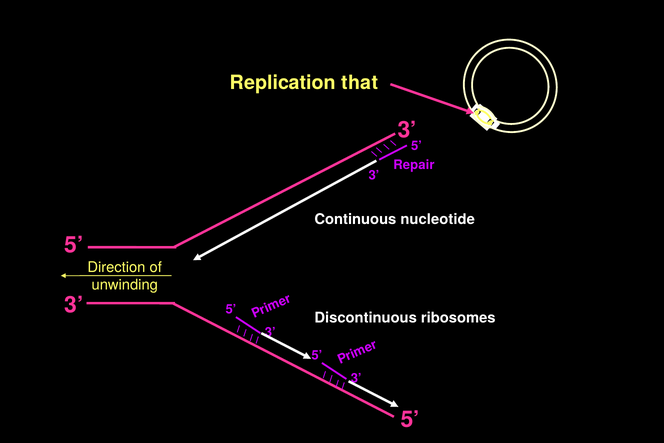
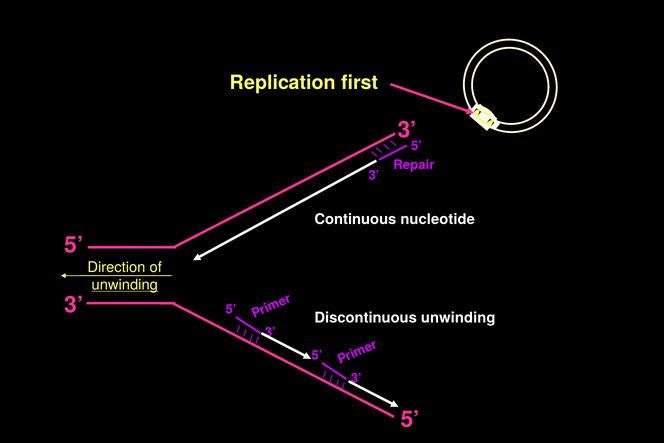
that: that -> first
unwinding at (125, 285) underline: none -> present
Discontinuous ribosomes: ribosomes -> unwinding
